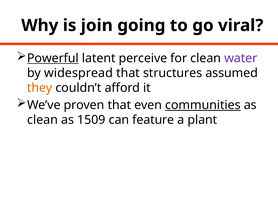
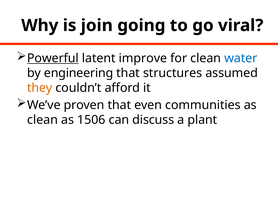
perceive: perceive -> improve
water colour: purple -> blue
widespread: widespread -> engineering
communities underline: present -> none
1509: 1509 -> 1506
feature: feature -> discuss
